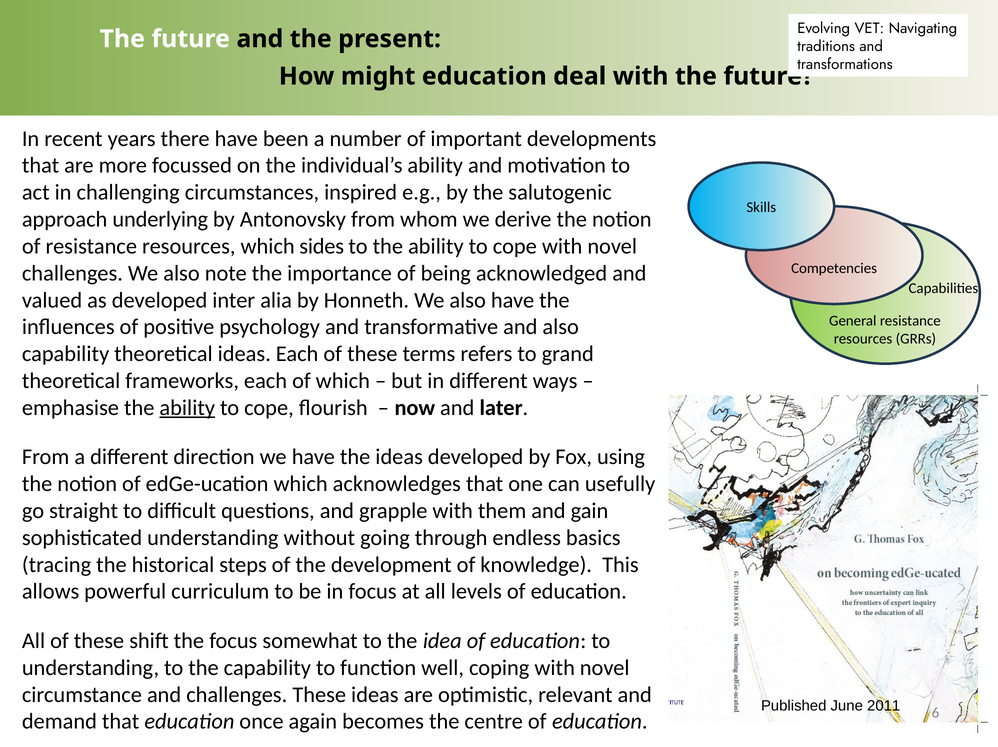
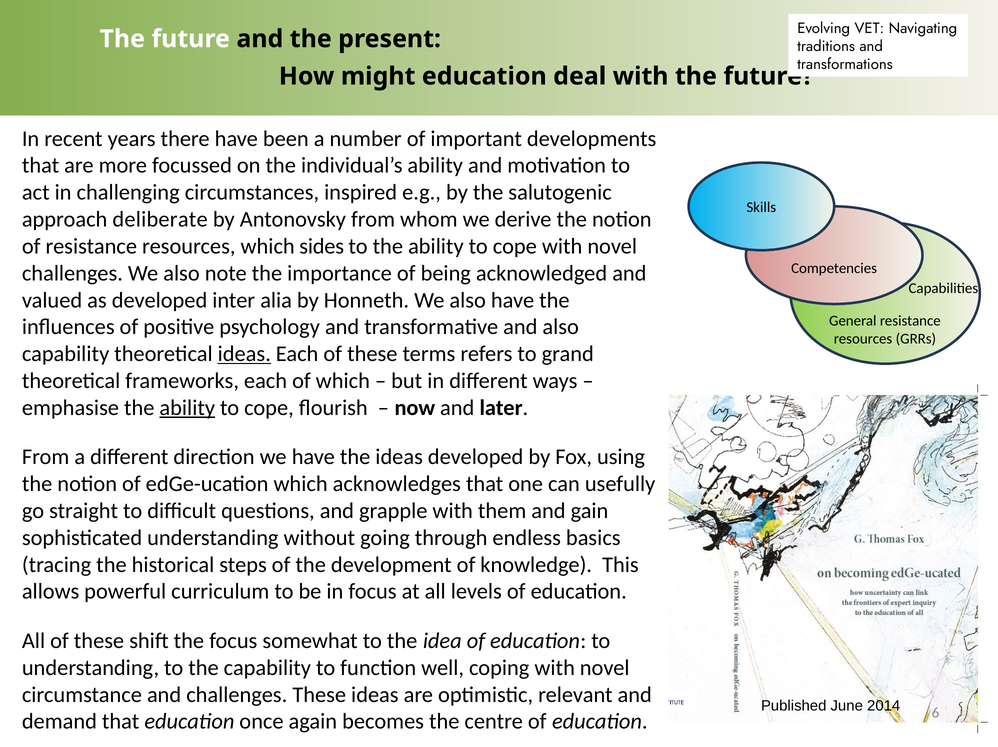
underlying: underlying -> deliberate
ideas at (244, 354) underline: none -> present
2011: 2011 -> 2014
